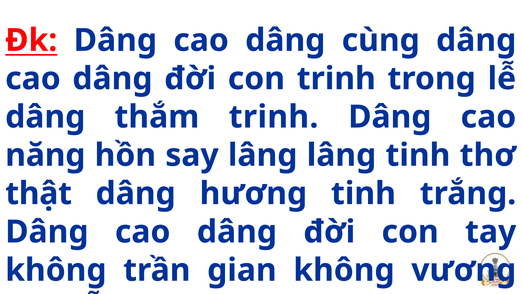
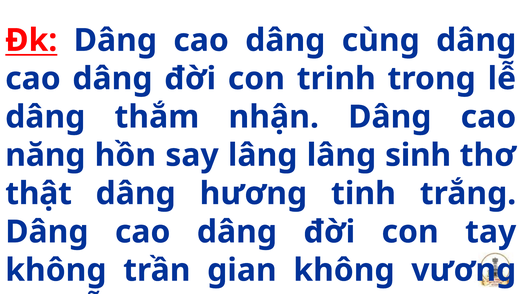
thắm trinh: trinh -> nhận
lâng tinh: tinh -> sinh
